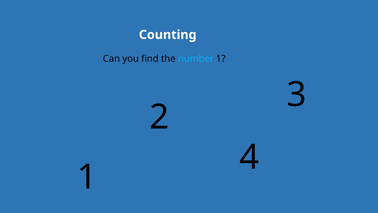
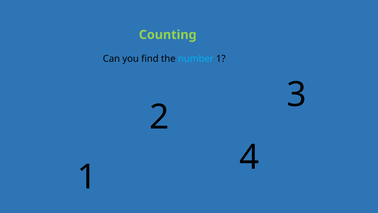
Counting colour: white -> light green
